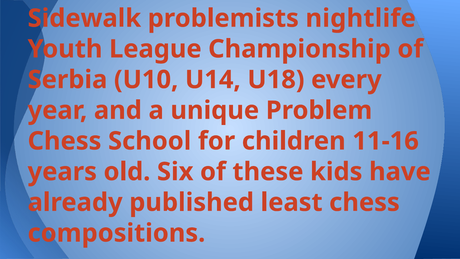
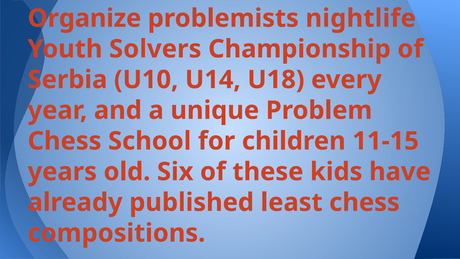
Sidewalk: Sidewalk -> Organize
League: League -> Solvers
11-16: 11-16 -> 11-15
